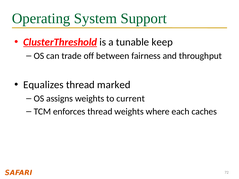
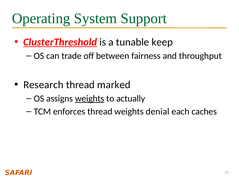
Equalizes: Equalizes -> Research
weights at (90, 99) underline: none -> present
current: current -> actually
where: where -> denial
